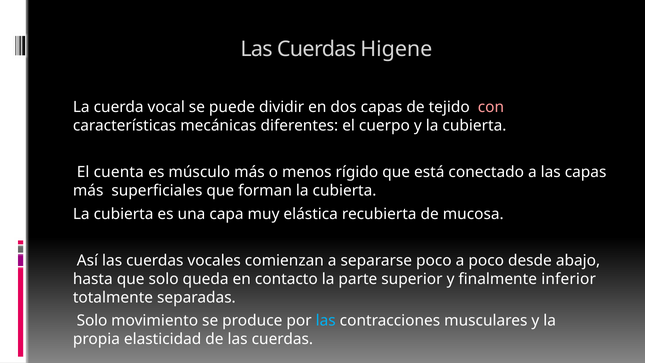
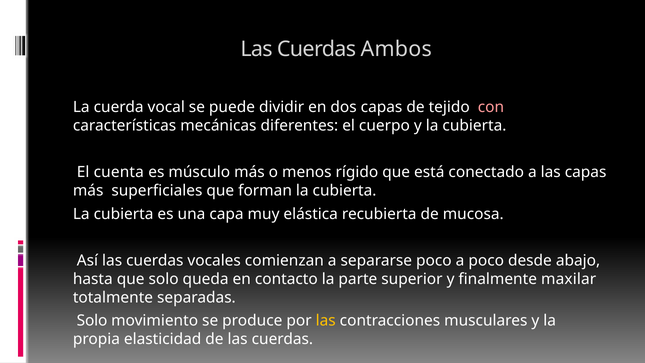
Higene: Higene -> Ambos
inferior: inferior -> maxilar
las at (326, 321) colour: light blue -> yellow
